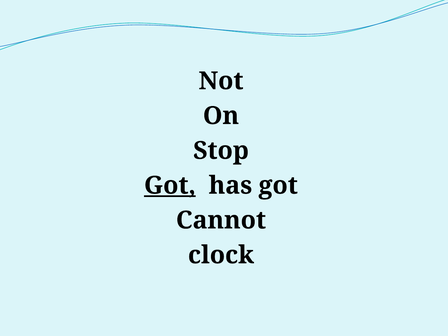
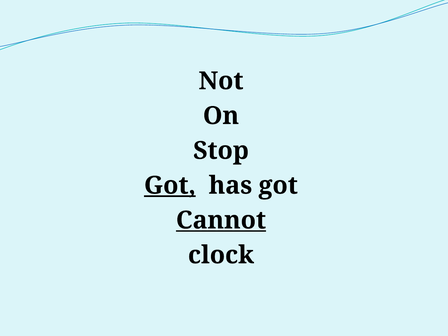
Cannot underline: none -> present
